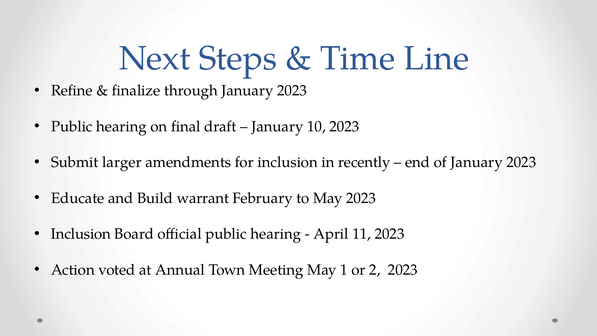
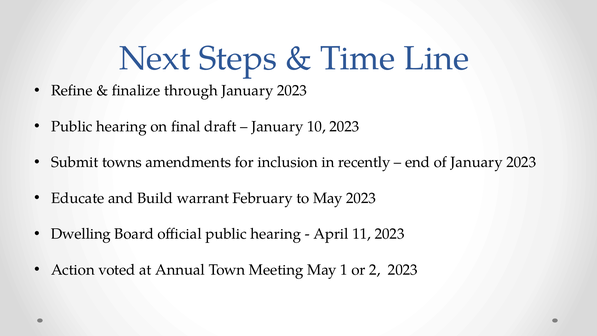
larger: larger -> towns
Inclusion at (81, 234): Inclusion -> Dwelling
